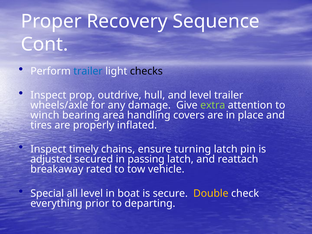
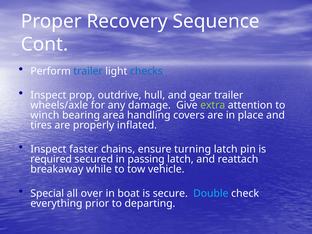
checks colour: black -> blue
and level: level -> gear
timely: timely -> faster
adjusted: adjusted -> required
rated: rated -> while
all level: level -> over
Double colour: yellow -> light blue
